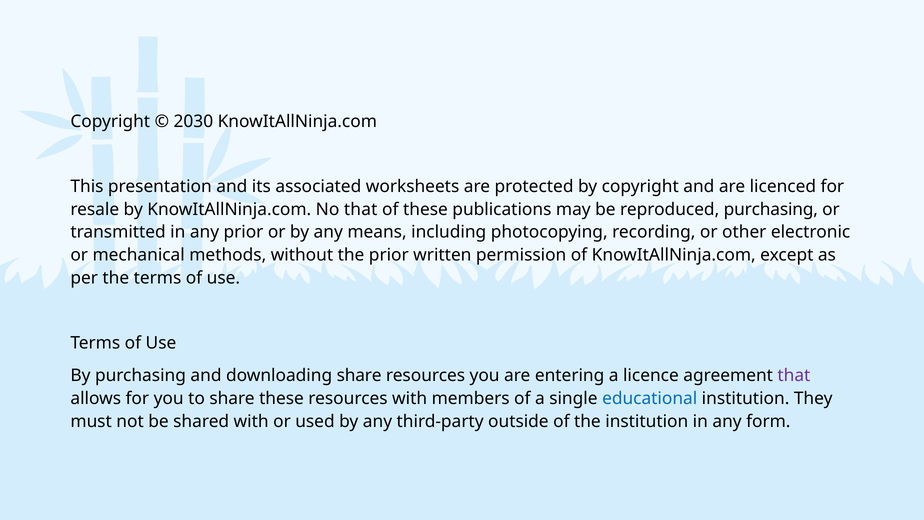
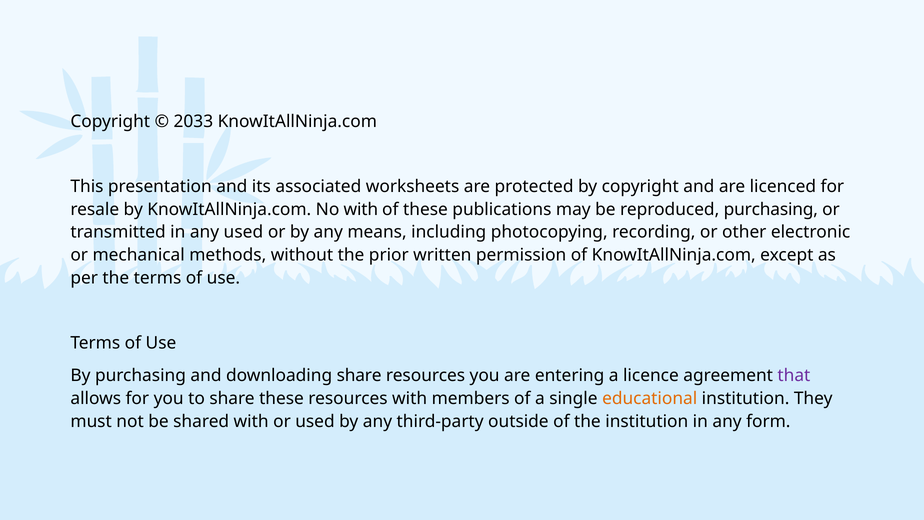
2030: 2030 -> 2033
No that: that -> with
any prior: prior -> used
educational colour: blue -> orange
